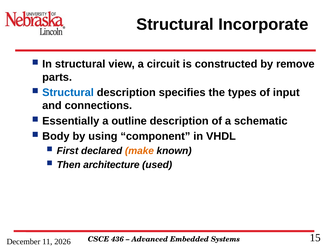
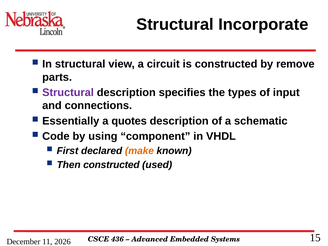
Structural at (68, 93) colour: blue -> purple
outline: outline -> quotes
Body: Body -> Code
Then architecture: architecture -> constructed
